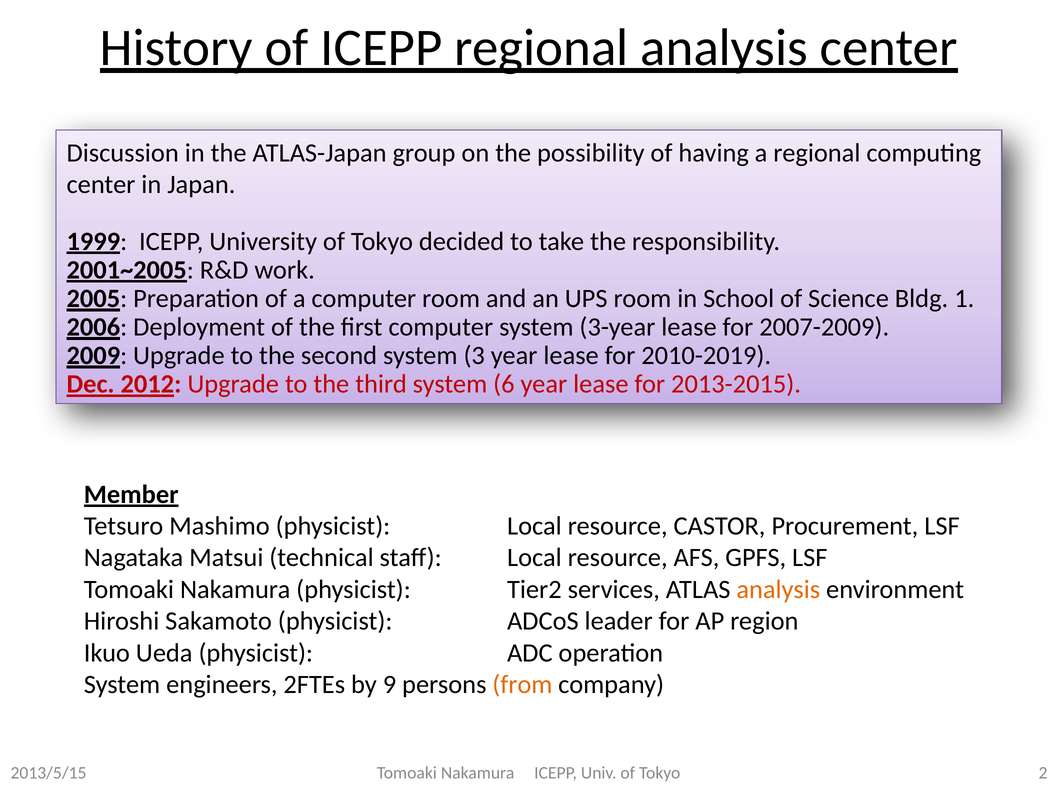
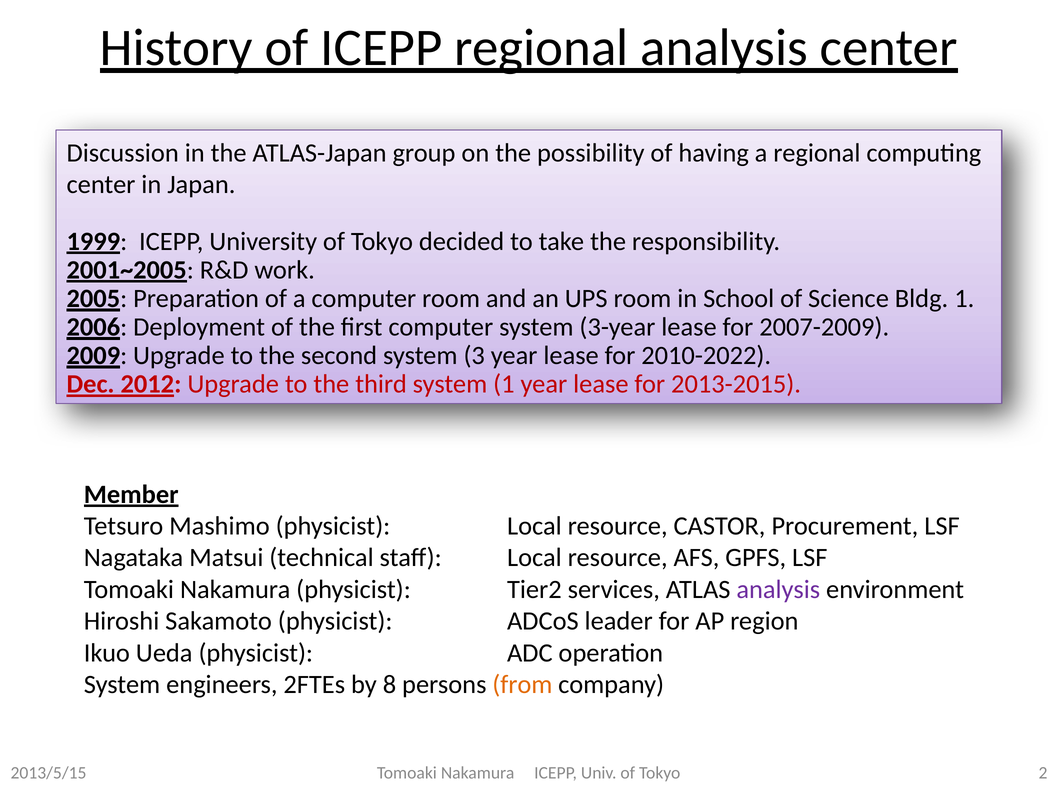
2010-2019: 2010-2019 -> 2010-2022
system 6: 6 -> 1
analysis at (778, 590) colour: orange -> purple
9: 9 -> 8
